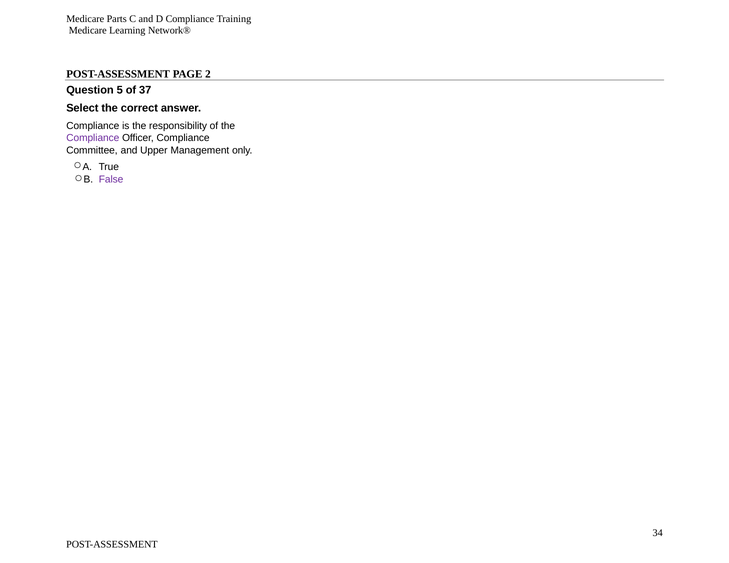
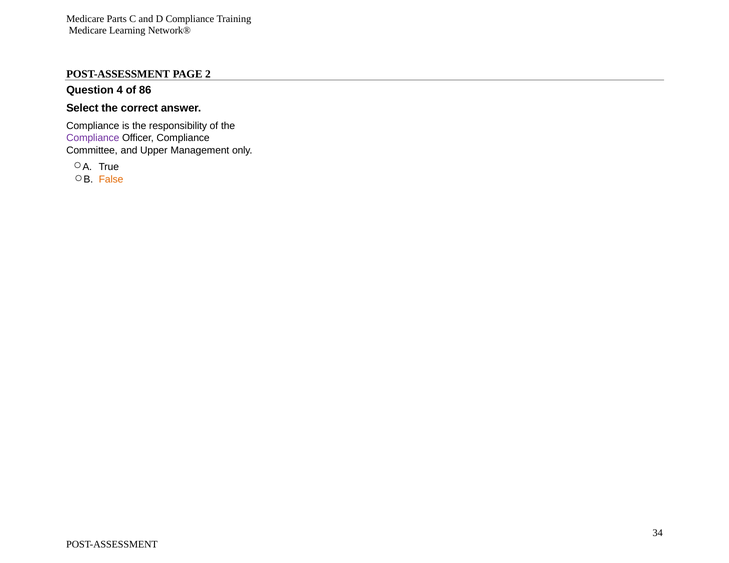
5: 5 -> 4
37: 37 -> 86
False colour: purple -> orange
